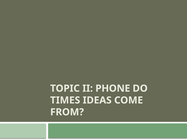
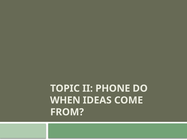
TIMES: TIMES -> WHEN
